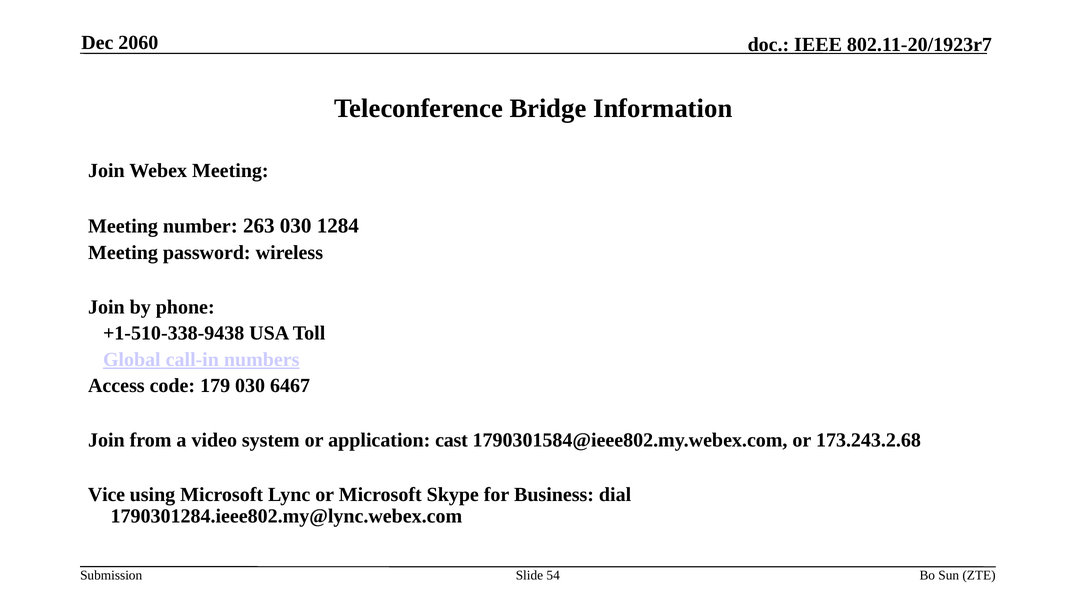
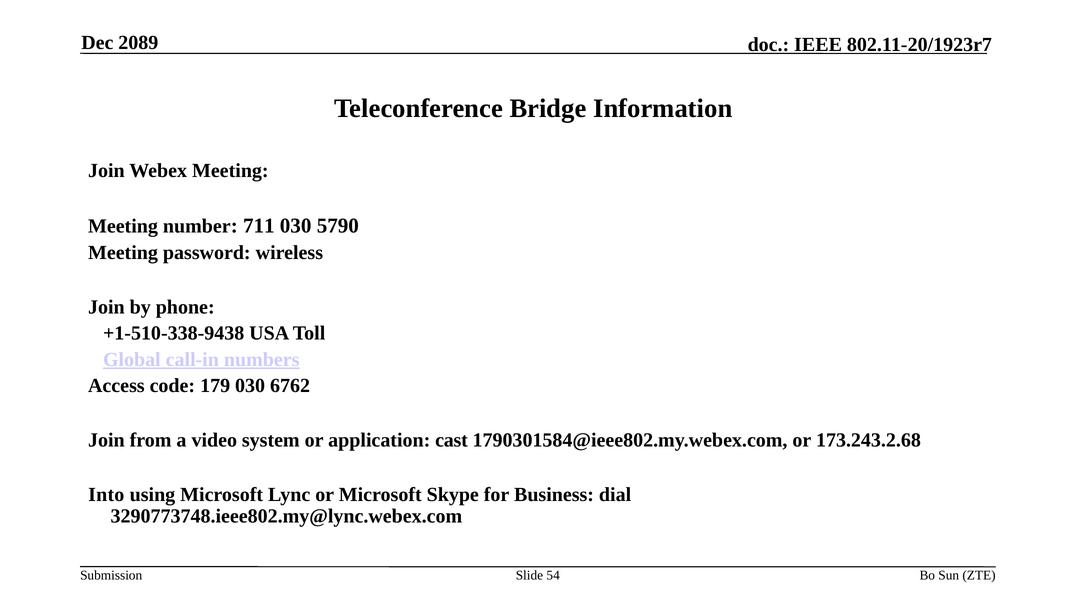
2060: 2060 -> 2089
263: 263 -> 711
1284: 1284 -> 5790
6467: 6467 -> 6762
Vice: Vice -> Into
1790301284.ieee802.my@lync.webex.com: 1790301284.ieee802.my@lync.webex.com -> 3290773748.ieee802.my@lync.webex.com
